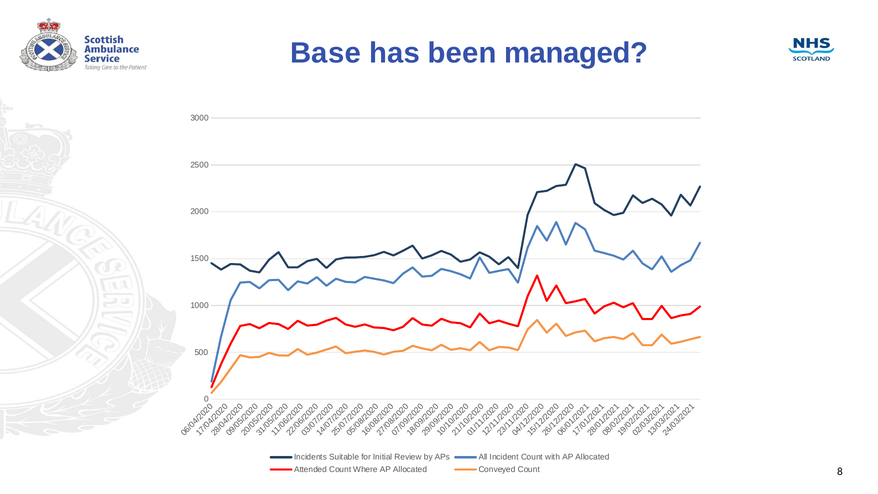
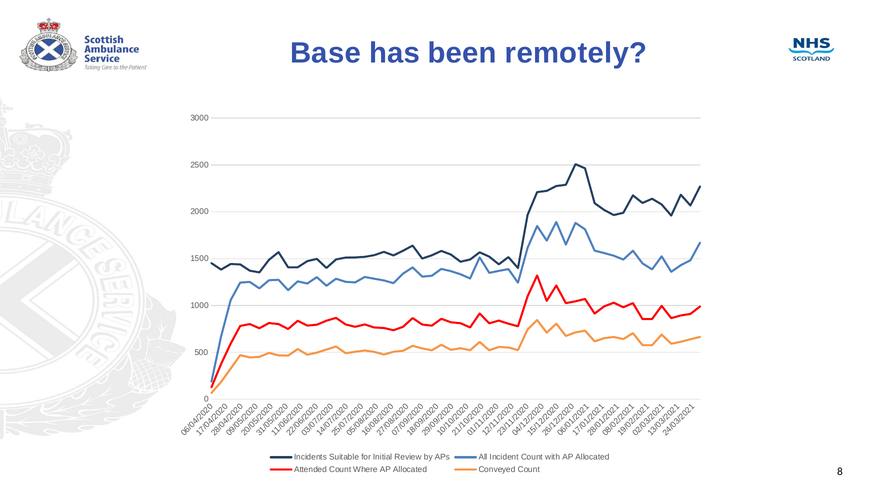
managed: managed -> remotely
